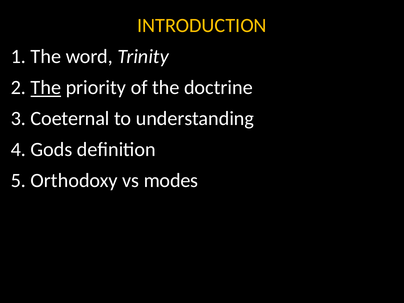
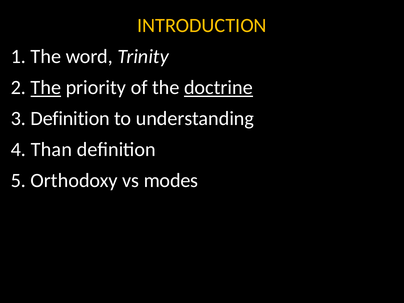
doctrine underline: none -> present
3 Coeternal: Coeternal -> Definition
Gods: Gods -> Than
